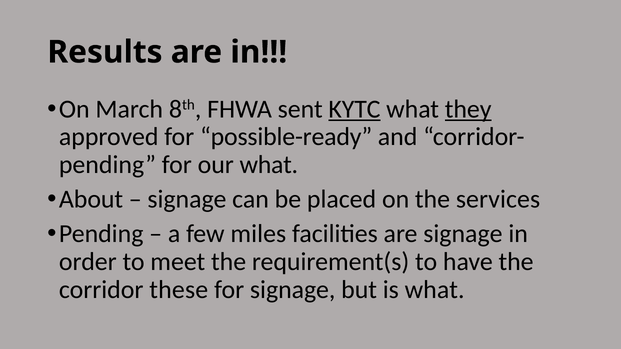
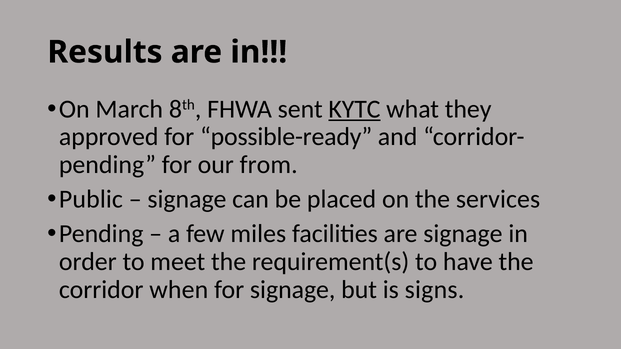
they underline: present -> none
our what: what -> from
About: About -> Public
these: these -> when
is what: what -> signs
